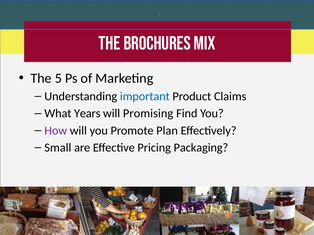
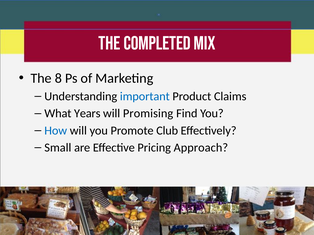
Brochures: Brochures -> Completed
5: 5 -> 8
How colour: purple -> blue
Plan: Plan -> Club
Packaging: Packaging -> Approach
